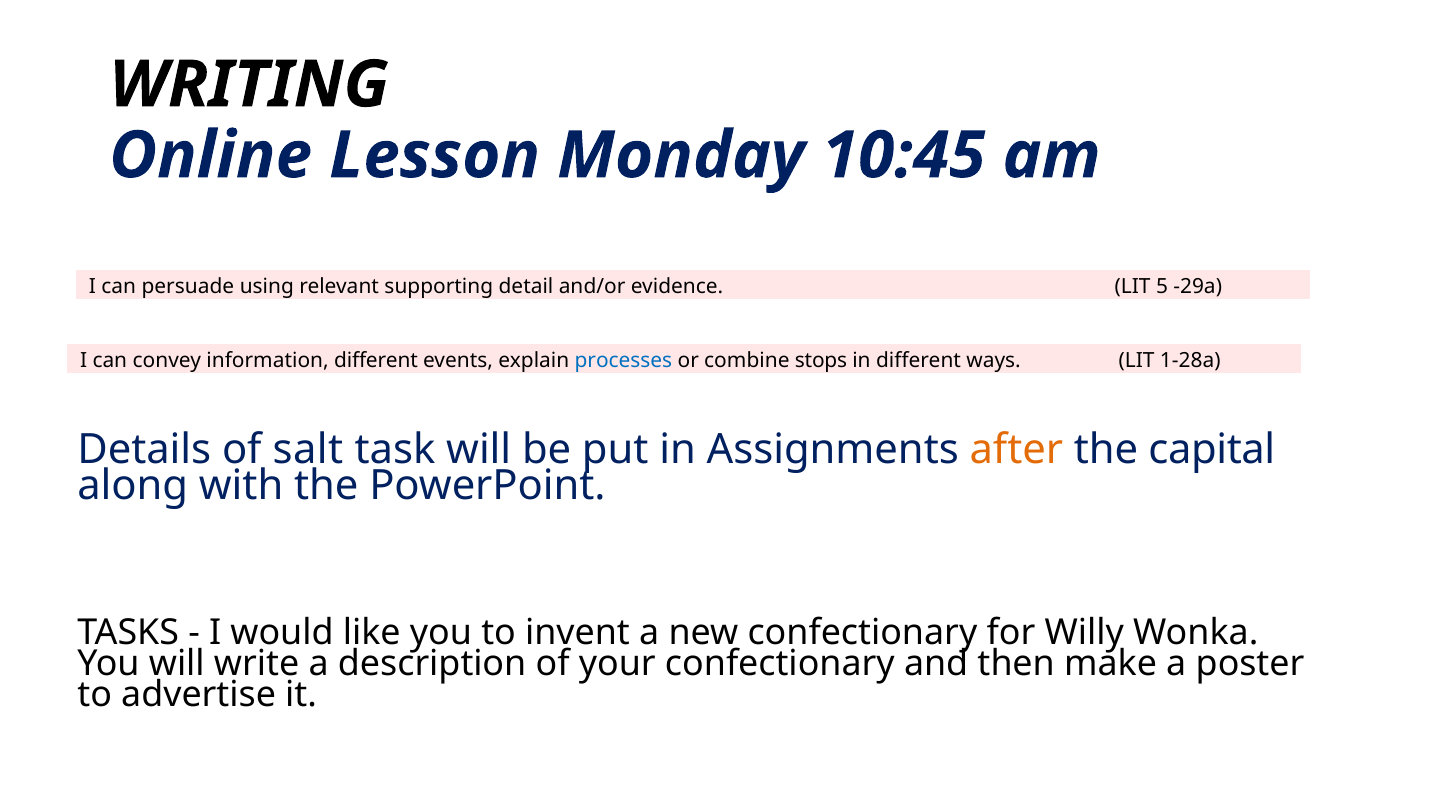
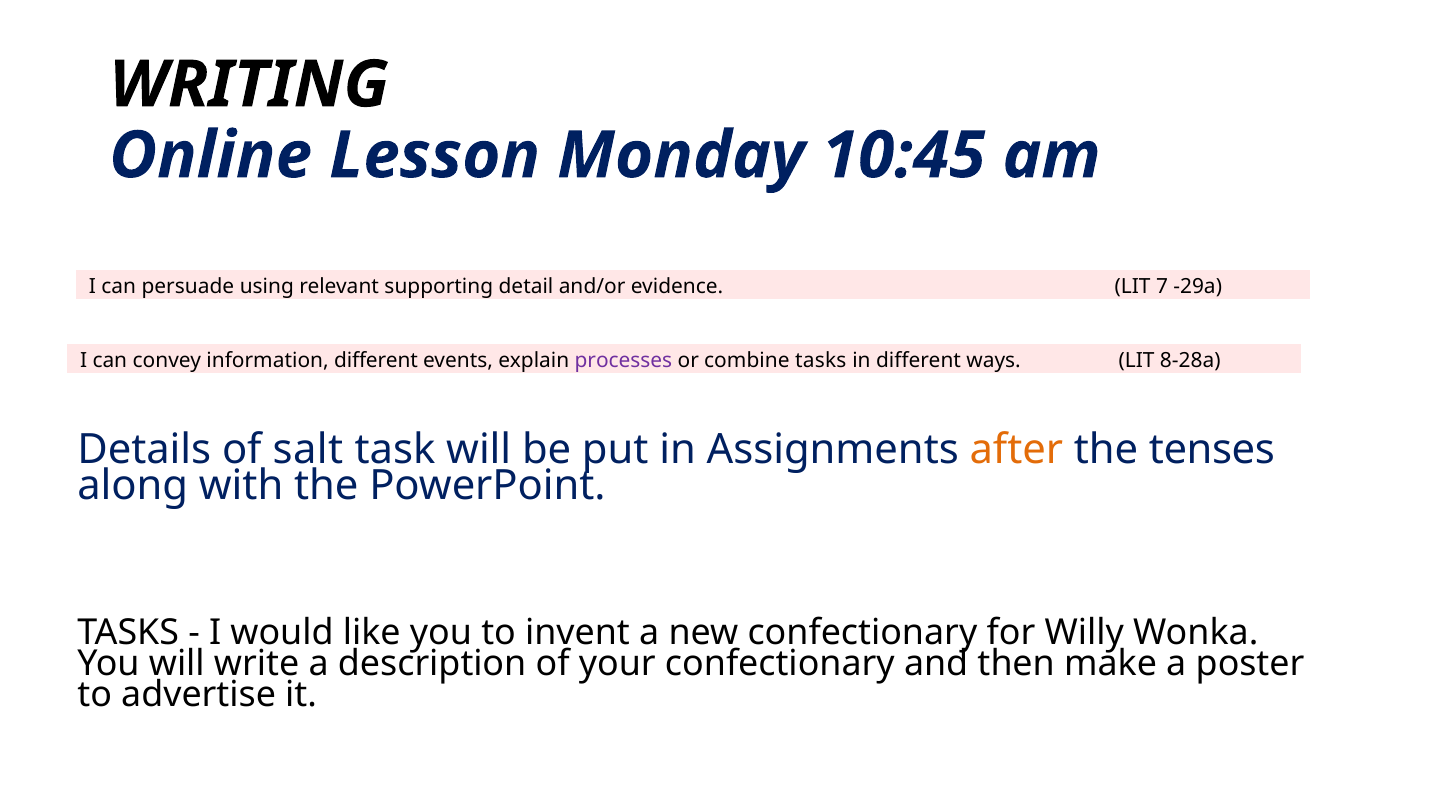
5: 5 -> 7
processes colour: blue -> purple
combine stops: stops -> tasks
1-28a: 1-28a -> 8-28a
capital: capital -> tenses
